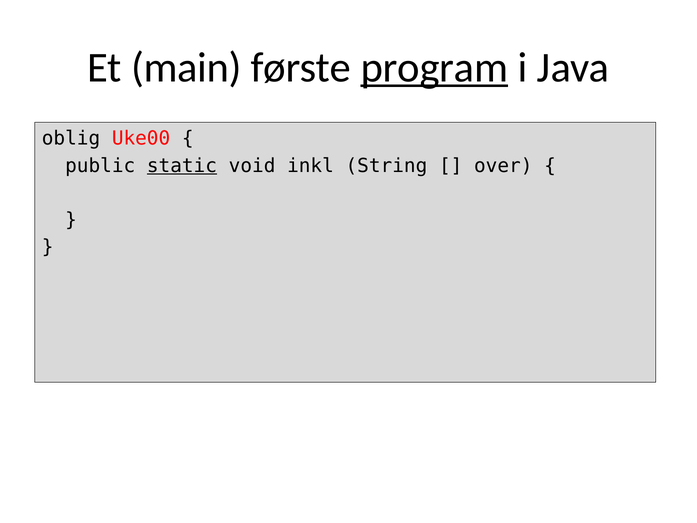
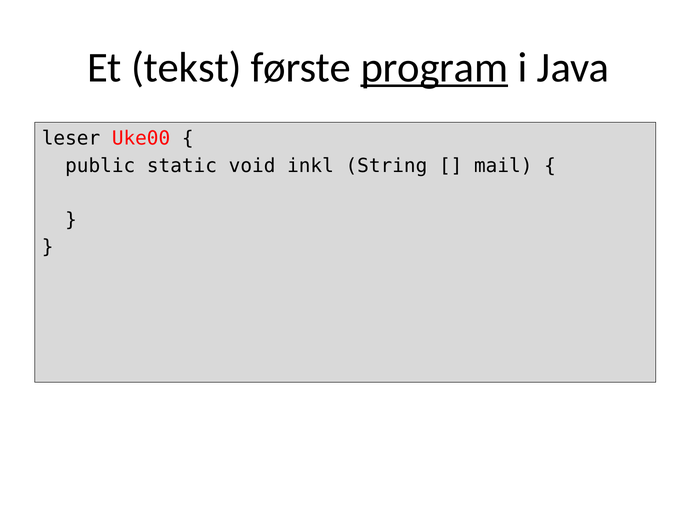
main: main -> tekst
oblig: oblig -> leser
static underline: present -> none
over: over -> mail
